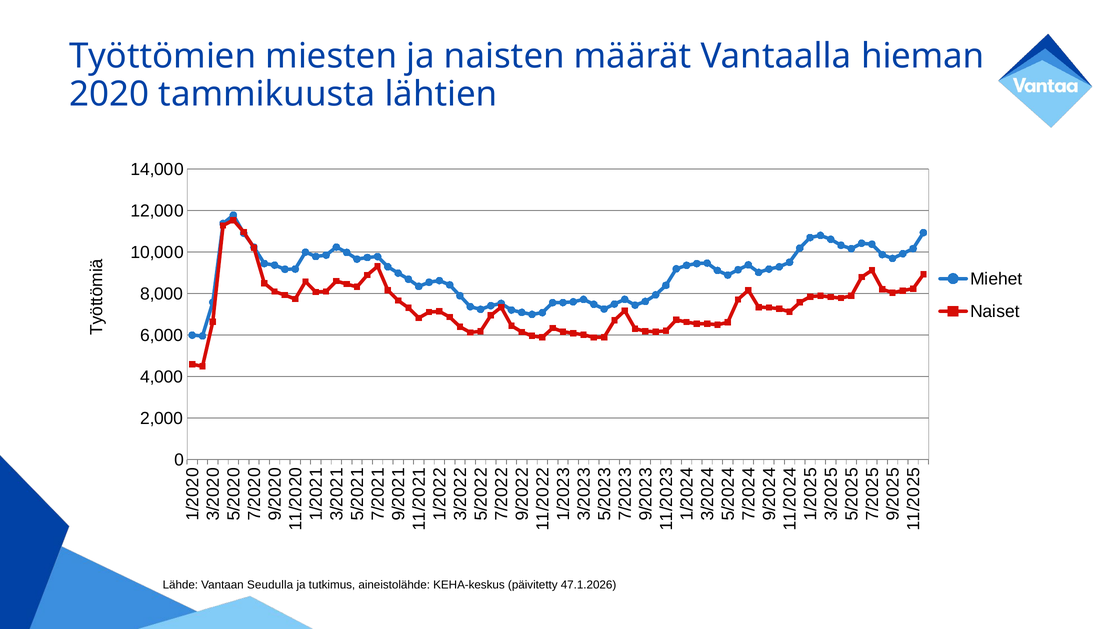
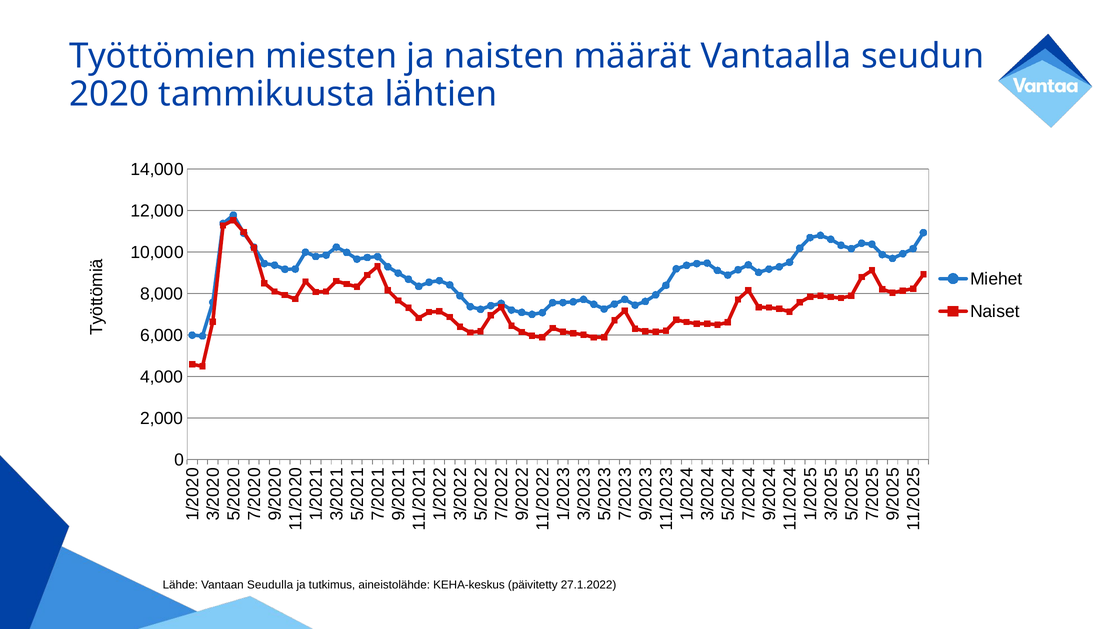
hieman: hieman -> seudun
47.1.2026: 47.1.2026 -> 27.1.2022
